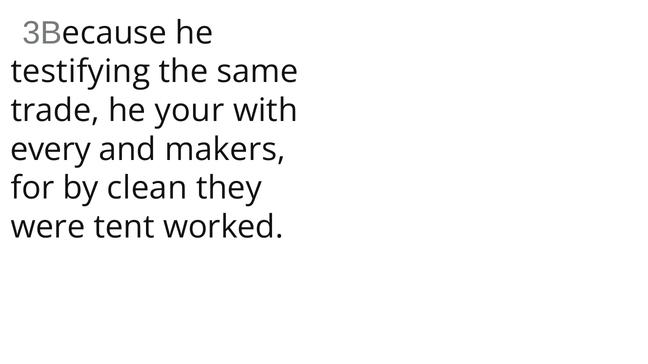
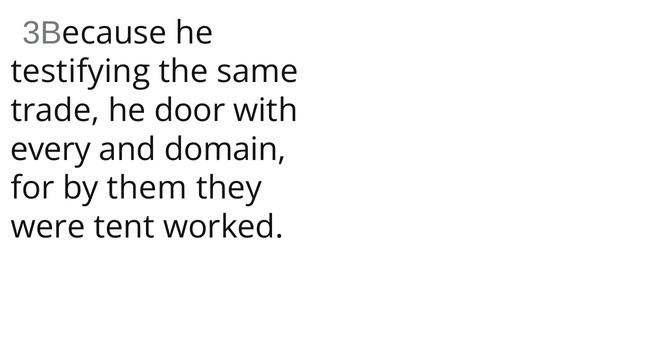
your: your -> door
makers: makers -> domain
clean: clean -> them
